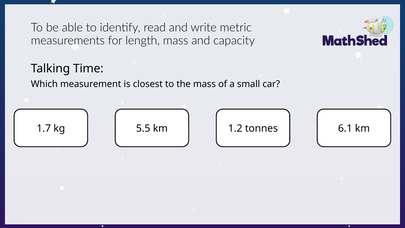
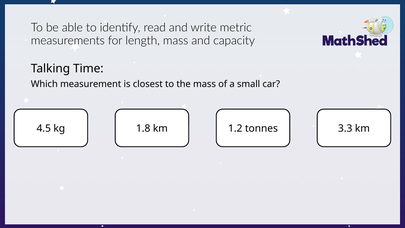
1.7: 1.7 -> 4.5
5.5: 5.5 -> 1.8
6.1: 6.1 -> 3.3
